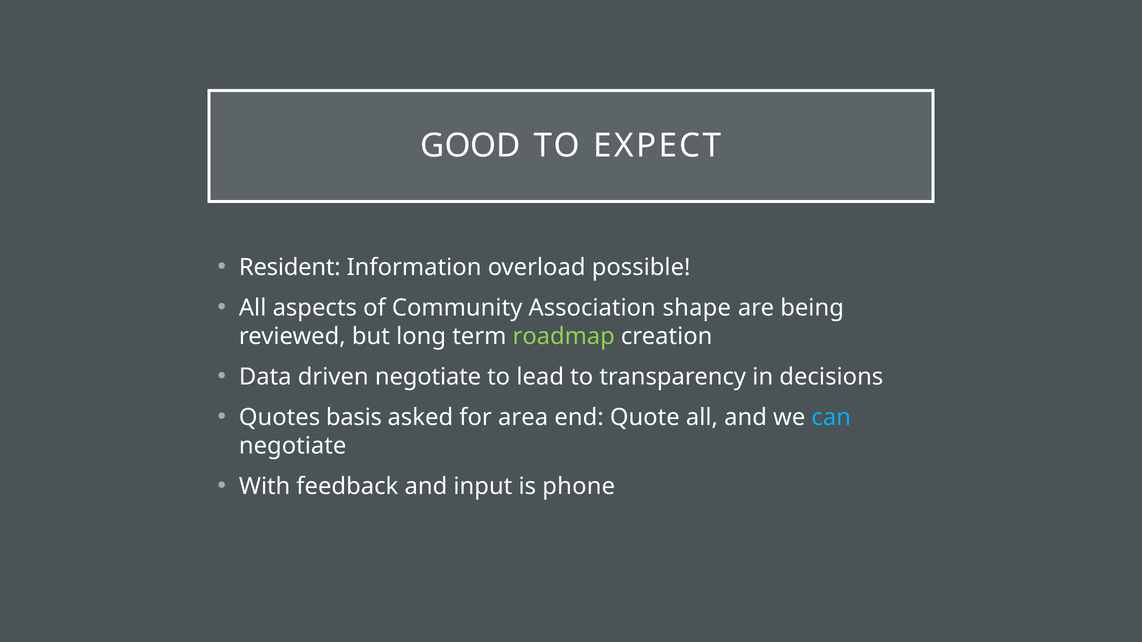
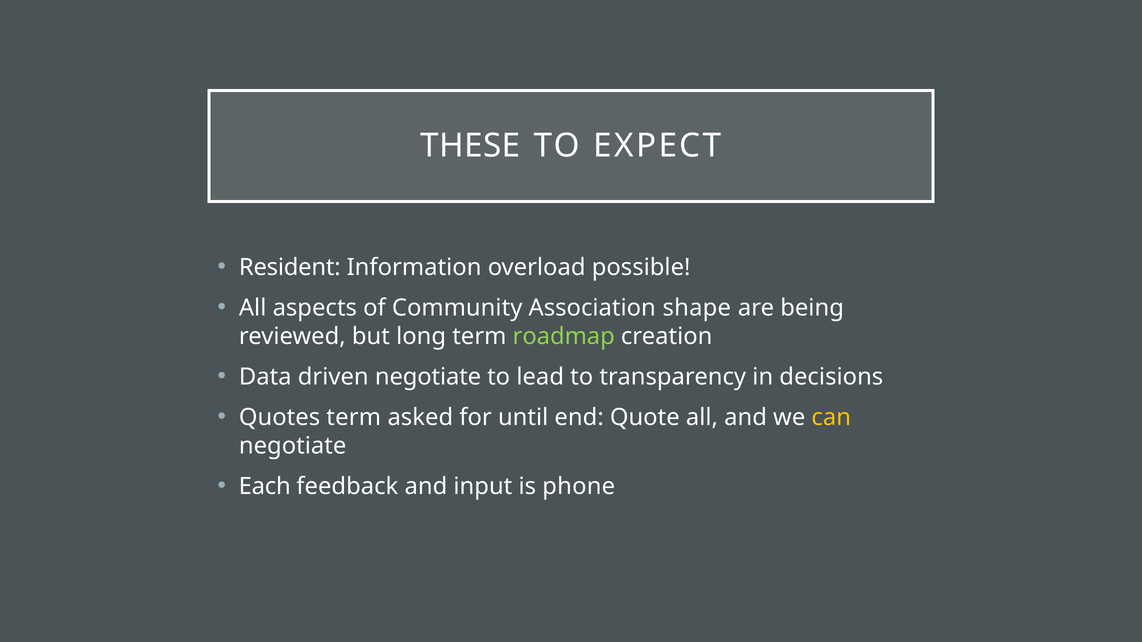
GOOD: GOOD -> THESE
Quotes basis: basis -> term
area: area -> until
can colour: light blue -> yellow
With: With -> Each
